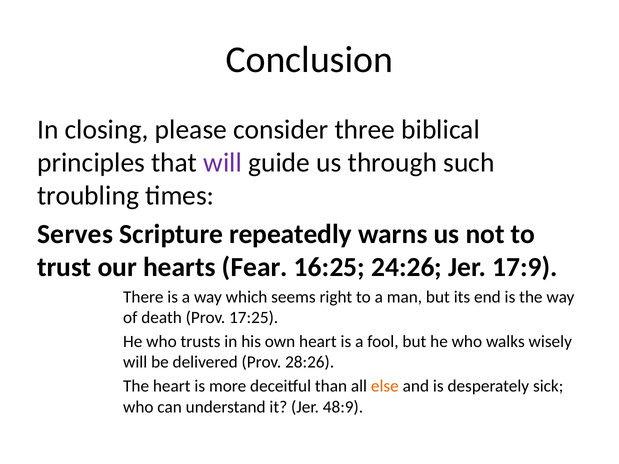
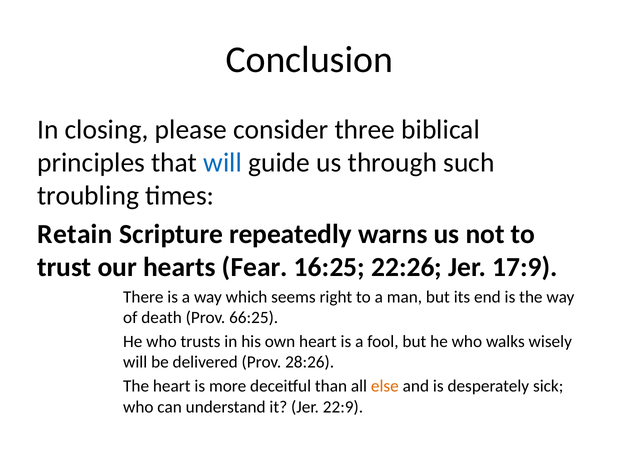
will at (223, 163) colour: purple -> blue
Serves: Serves -> Retain
24:26: 24:26 -> 22:26
17:25: 17:25 -> 66:25
48:9: 48:9 -> 22:9
